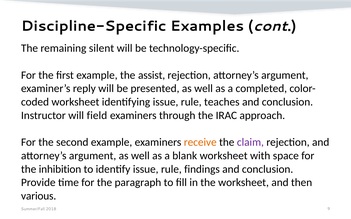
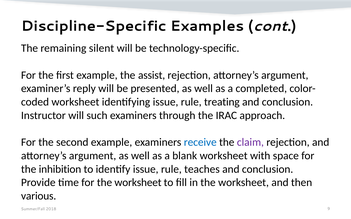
teaches: teaches -> treating
field: field -> such
receive colour: orange -> blue
findings: findings -> teaches
for the paragraph: paragraph -> worksheet
